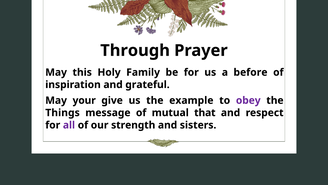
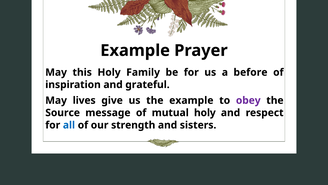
Through at (135, 50): Through -> Example
your: your -> lives
Things: Things -> Source
mutual that: that -> holy
all colour: purple -> blue
